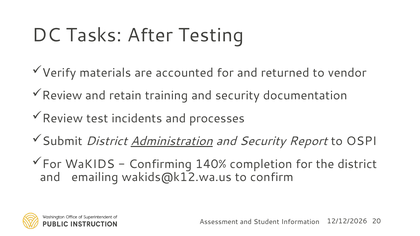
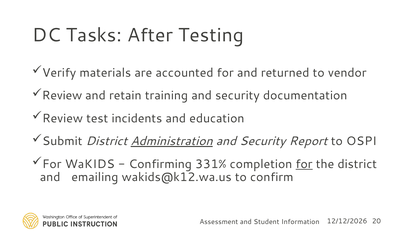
processes: processes -> education
140%: 140% -> 331%
for at (304, 164) underline: none -> present
